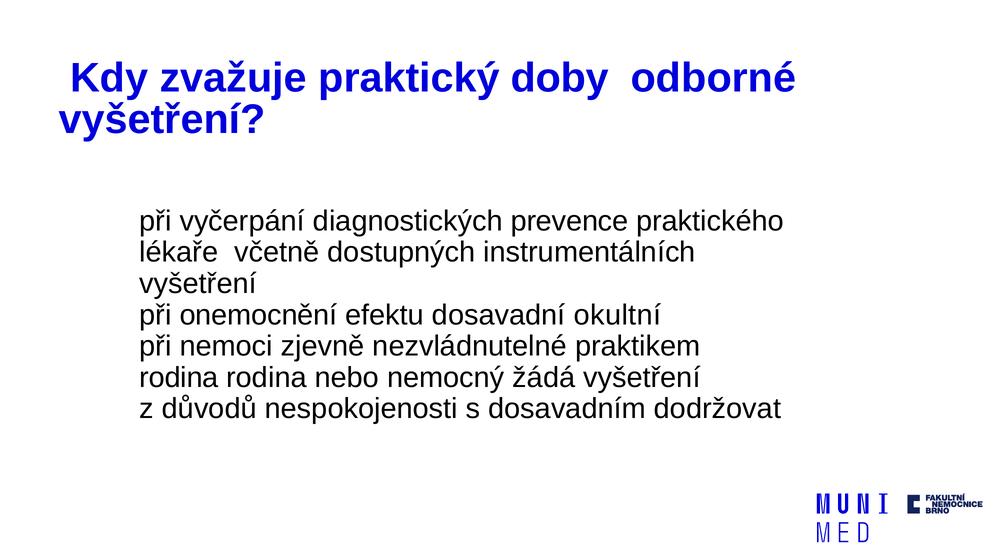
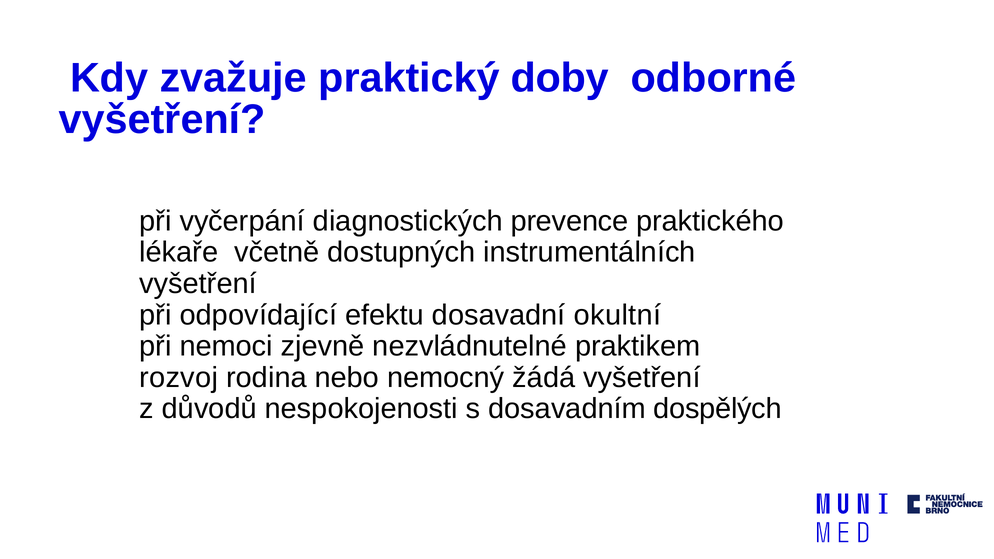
onemocnění: onemocnění -> odpovídající
rodina at (179, 378): rodina -> rozvoj
dodržovat: dodržovat -> dospělých
